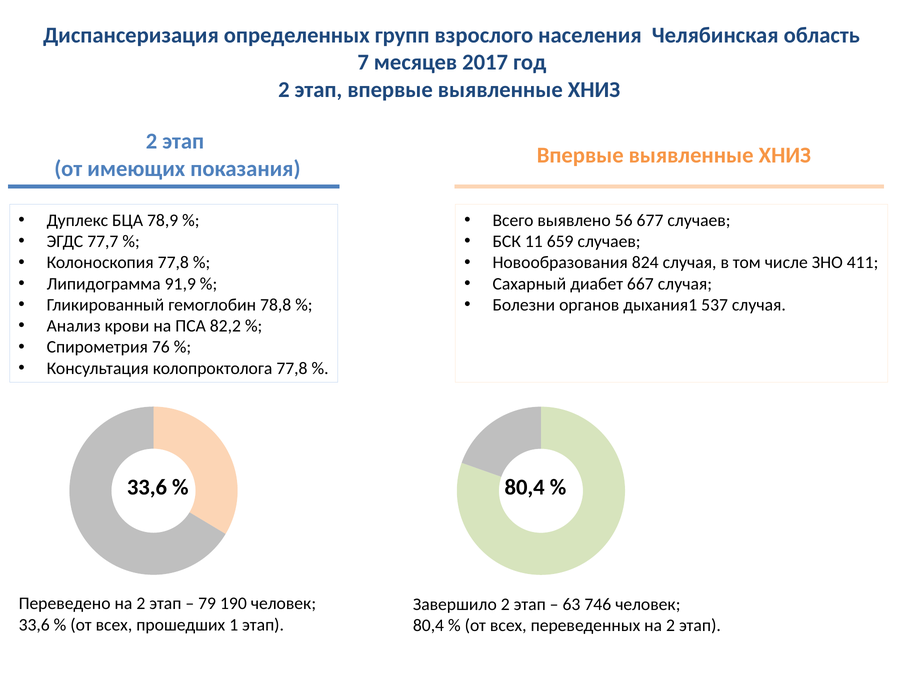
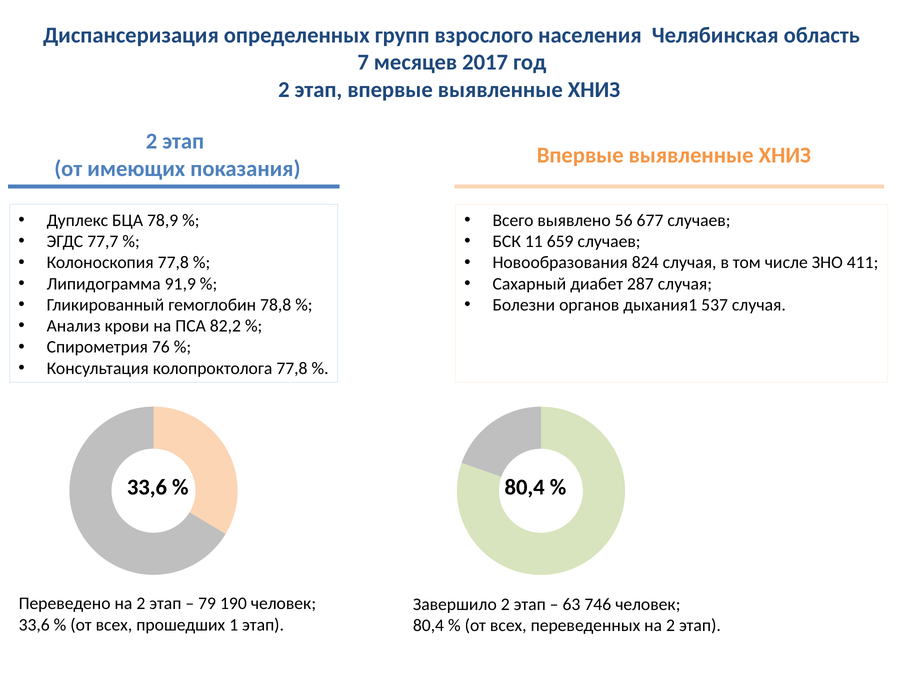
667: 667 -> 287
